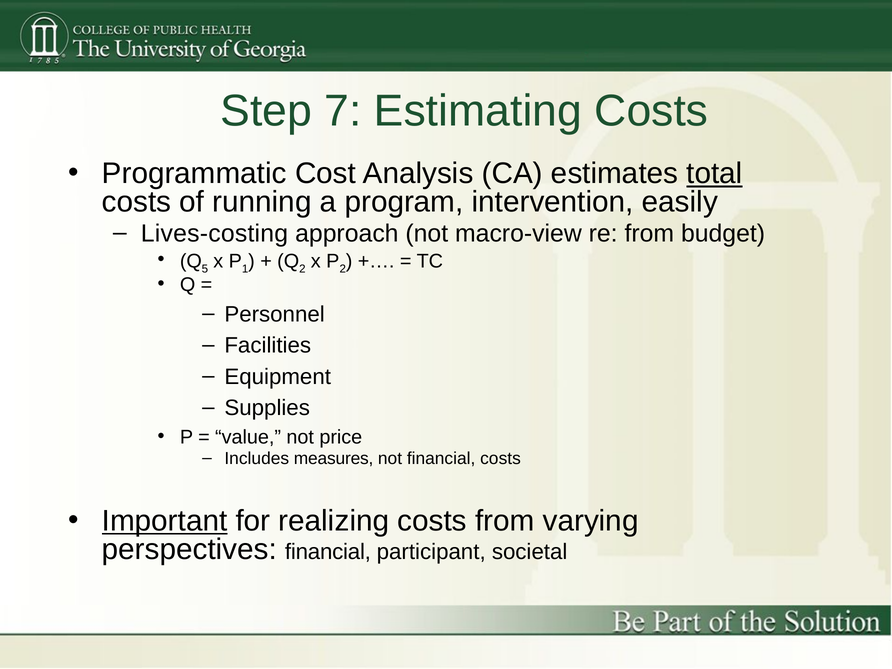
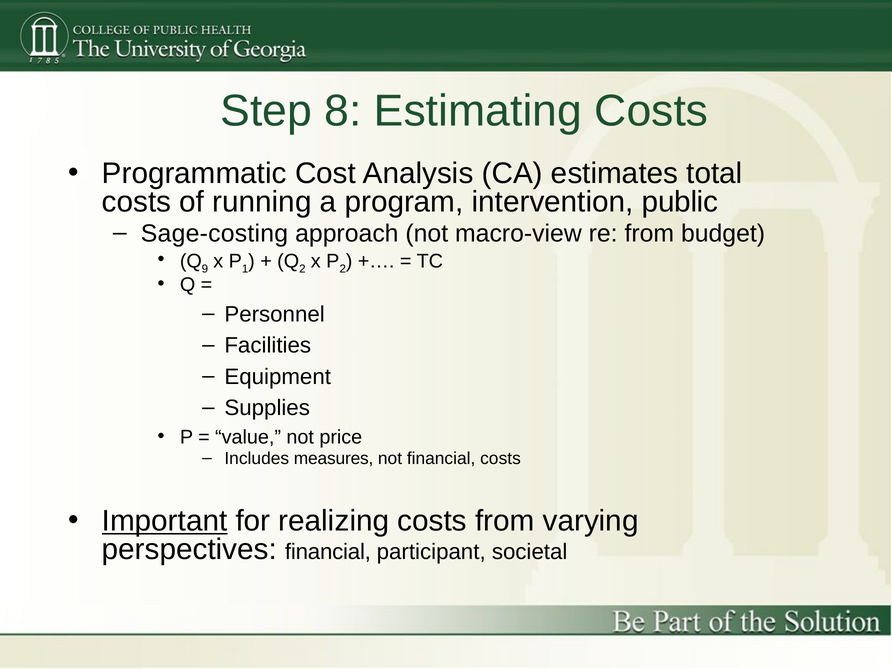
7: 7 -> 8
total underline: present -> none
easily: easily -> public
Lives-costing: Lives-costing -> Sage-costing
5: 5 -> 9
